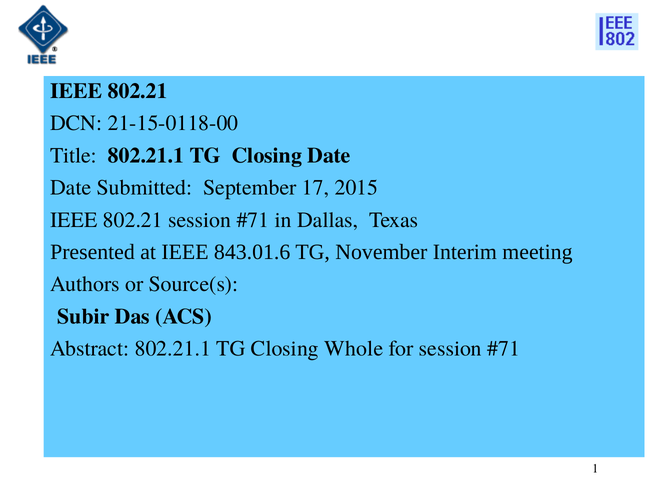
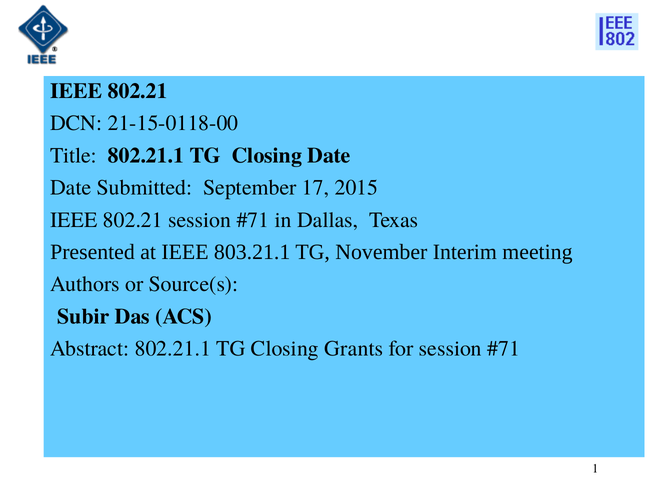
843.01.6: 843.01.6 -> 803.21.1
Whole: Whole -> Grants
